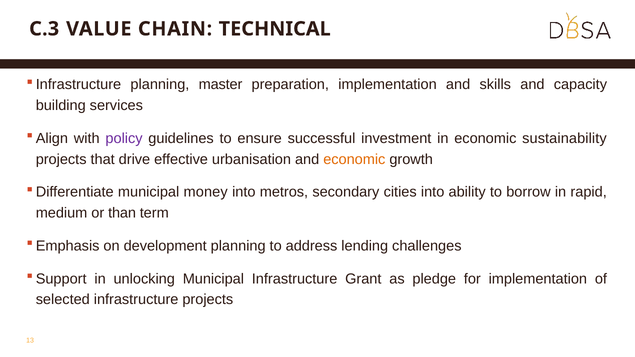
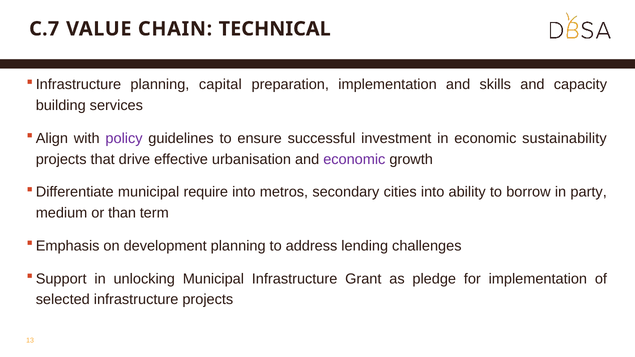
C.3: C.3 -> C.7
master: master -> capital
economic at (354, 159) colour: orange -> purple
money: money -> require
rapid: rapid -> party
